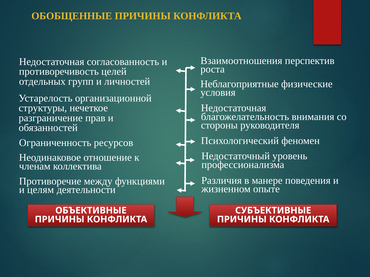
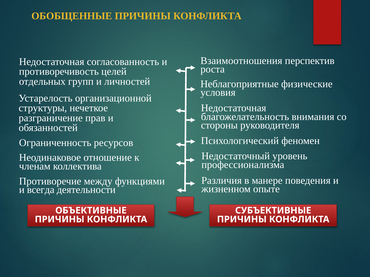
целям: целям -> всегда
